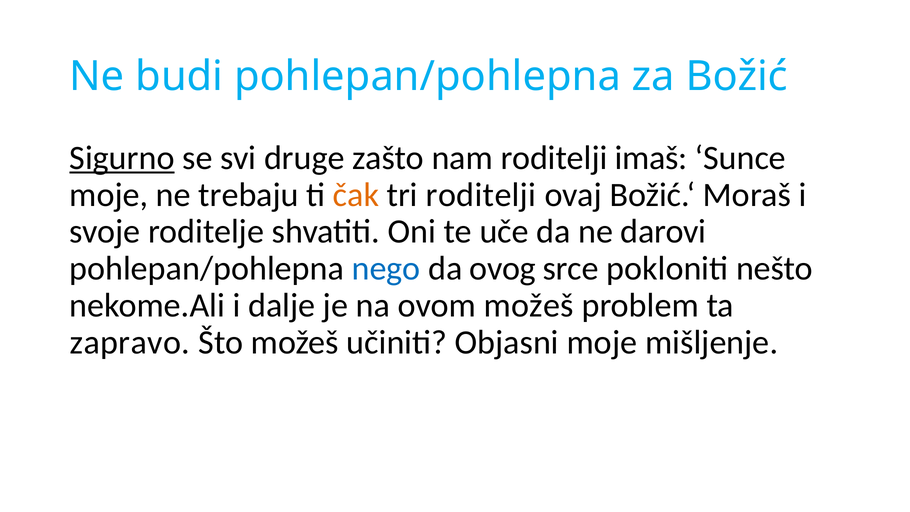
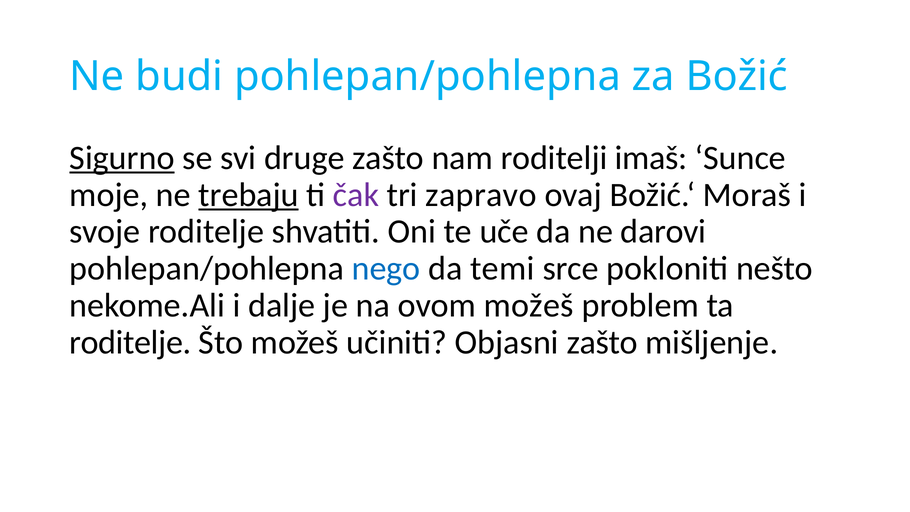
trebaju underline: none -> present
čak colour: orange -> purple
tri roditelji: roditelji -> zapravo
ovog: ovog -> temi
zapravo at (130, 342): zapravo -> roditelje
Objasni moje: moje -> zašto
